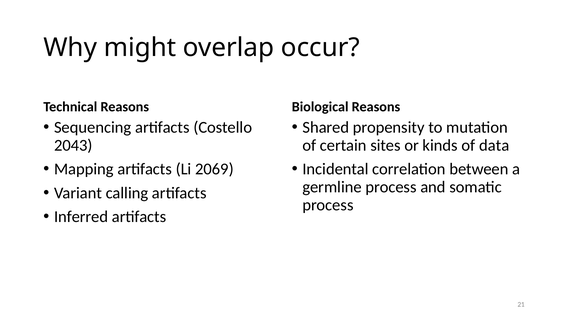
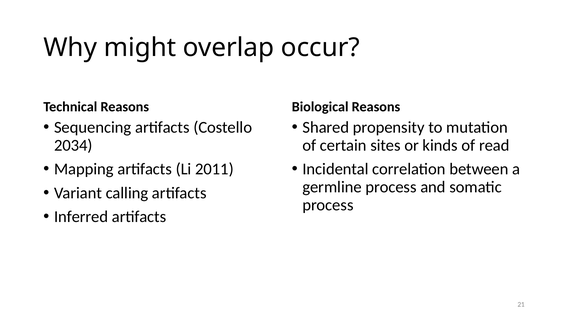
2043: 2043 -> 2034
data: data -> read
2069: 2069 -> 2011
